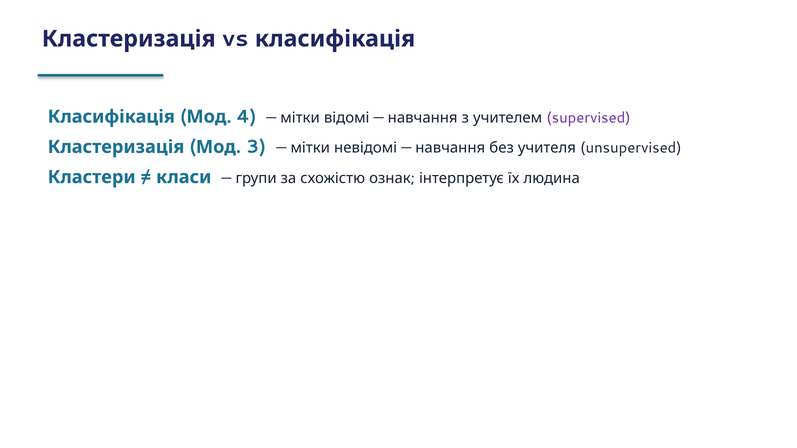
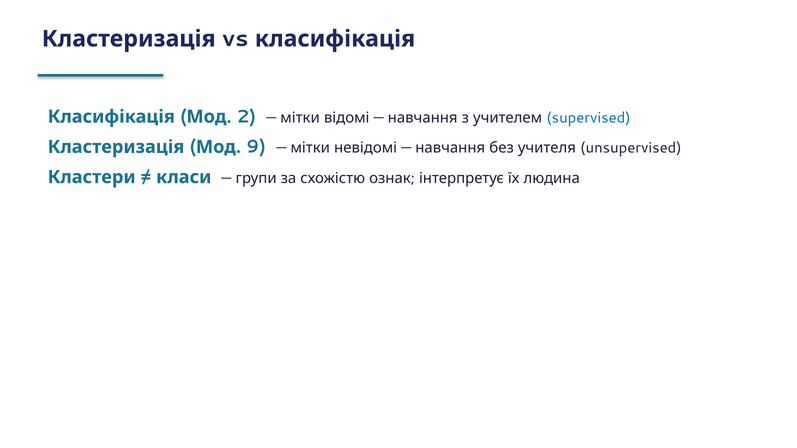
4: 4 -> 2
supervised colour: purple -> blue
3: 3 -> 9
